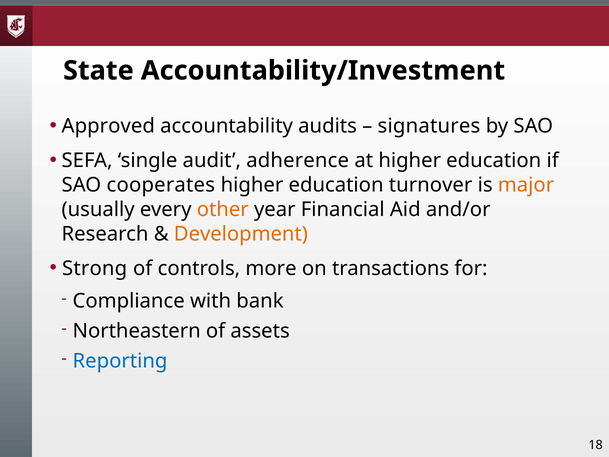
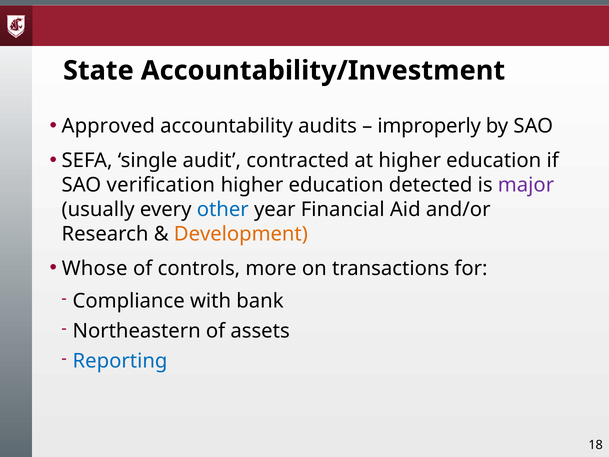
signatures: signatures -> improperly
adherence: adherence -> contracted
cooperates: cooperates -> verification
turnover: turnover -> detected
major colour: orange -> purple
other colour: orange -> blue
Strong: Strong -> Whose
